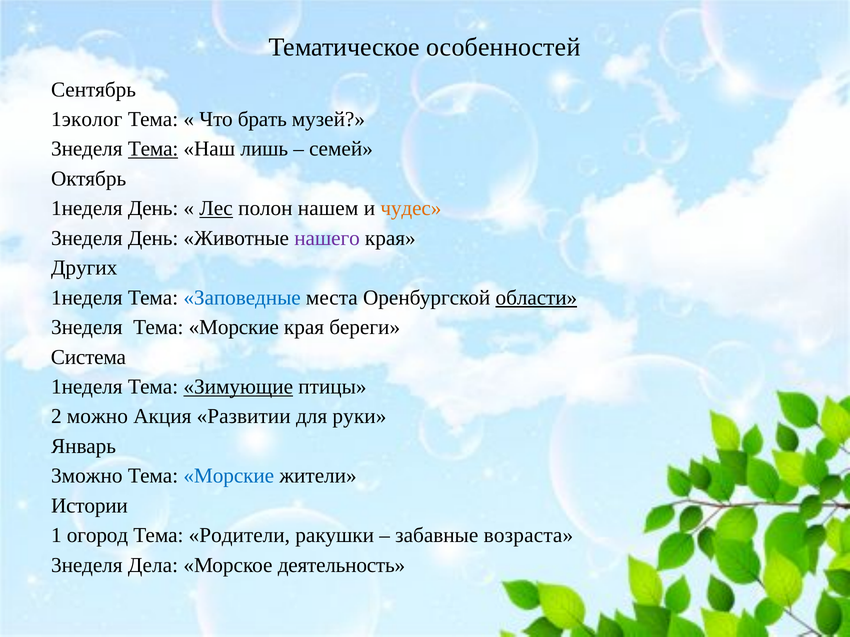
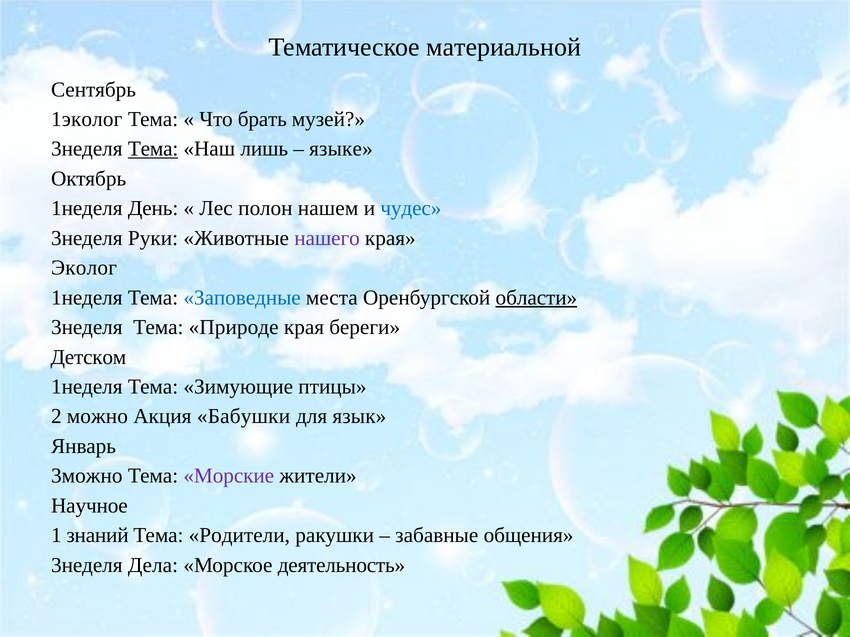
особенностей: особенностей -> материальной
семей: семей -> языке
Лес underline: present -> none
чудес colour: orange -> blue
3неделя День: День -> Руки
Других: Других -> Эколог
3неделя Тема Морские: Морские -> Природе
Система: Система -> Детском
Зимующие underline: present -> none
Развитии: Развитии -> Бабушки
руки: руки -> язык
Морские at (229, 476) colour: blue -> purple
Истории: Истории -> Научное
огород: огород -> знаний
возраста: возраста -> общения
